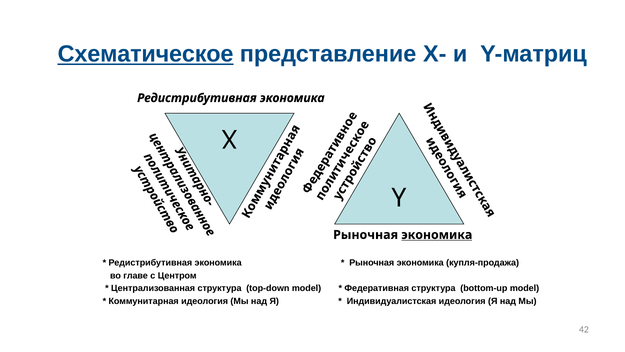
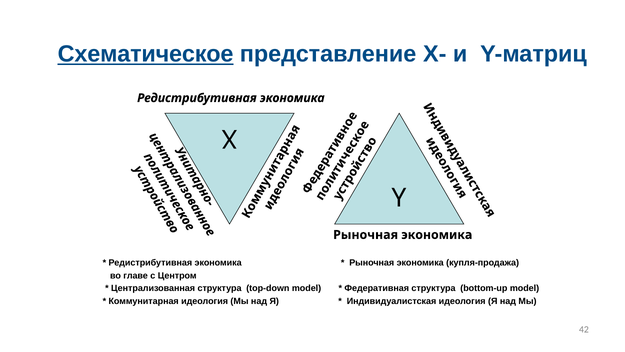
экономика at (437, 234) underline: present -> none
